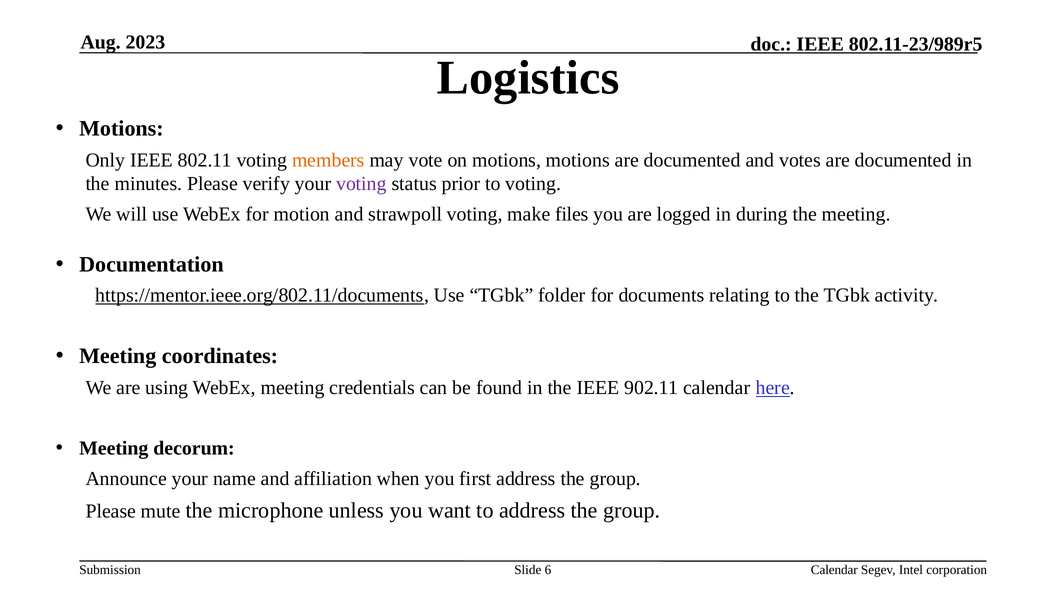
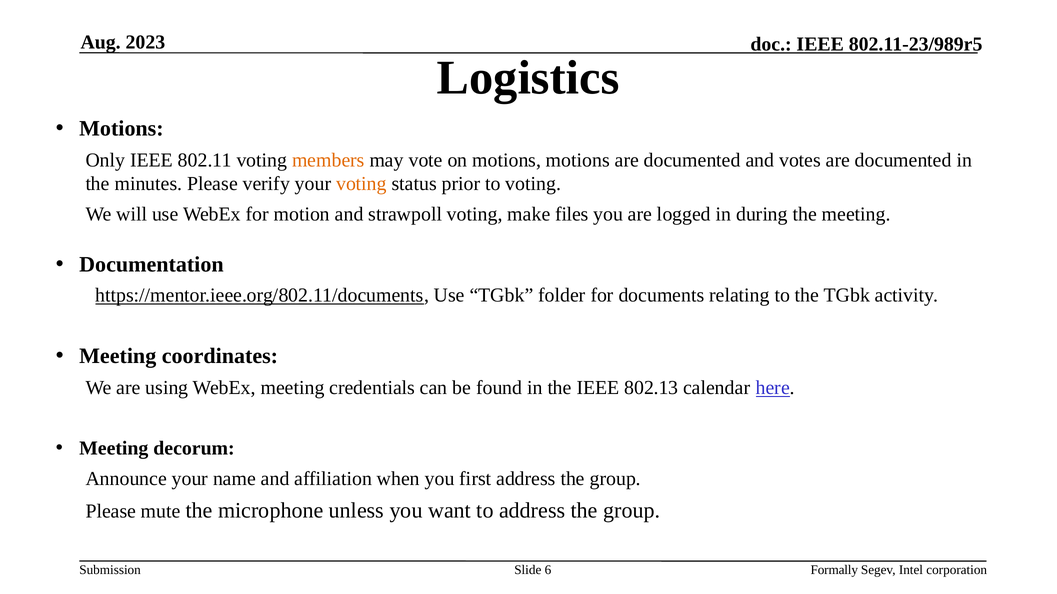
voting at (361, 184) colour: purple -> orange
902.11: 902.11 -> 802.13
Calendar at (834, 570): Calendar -> Formally
